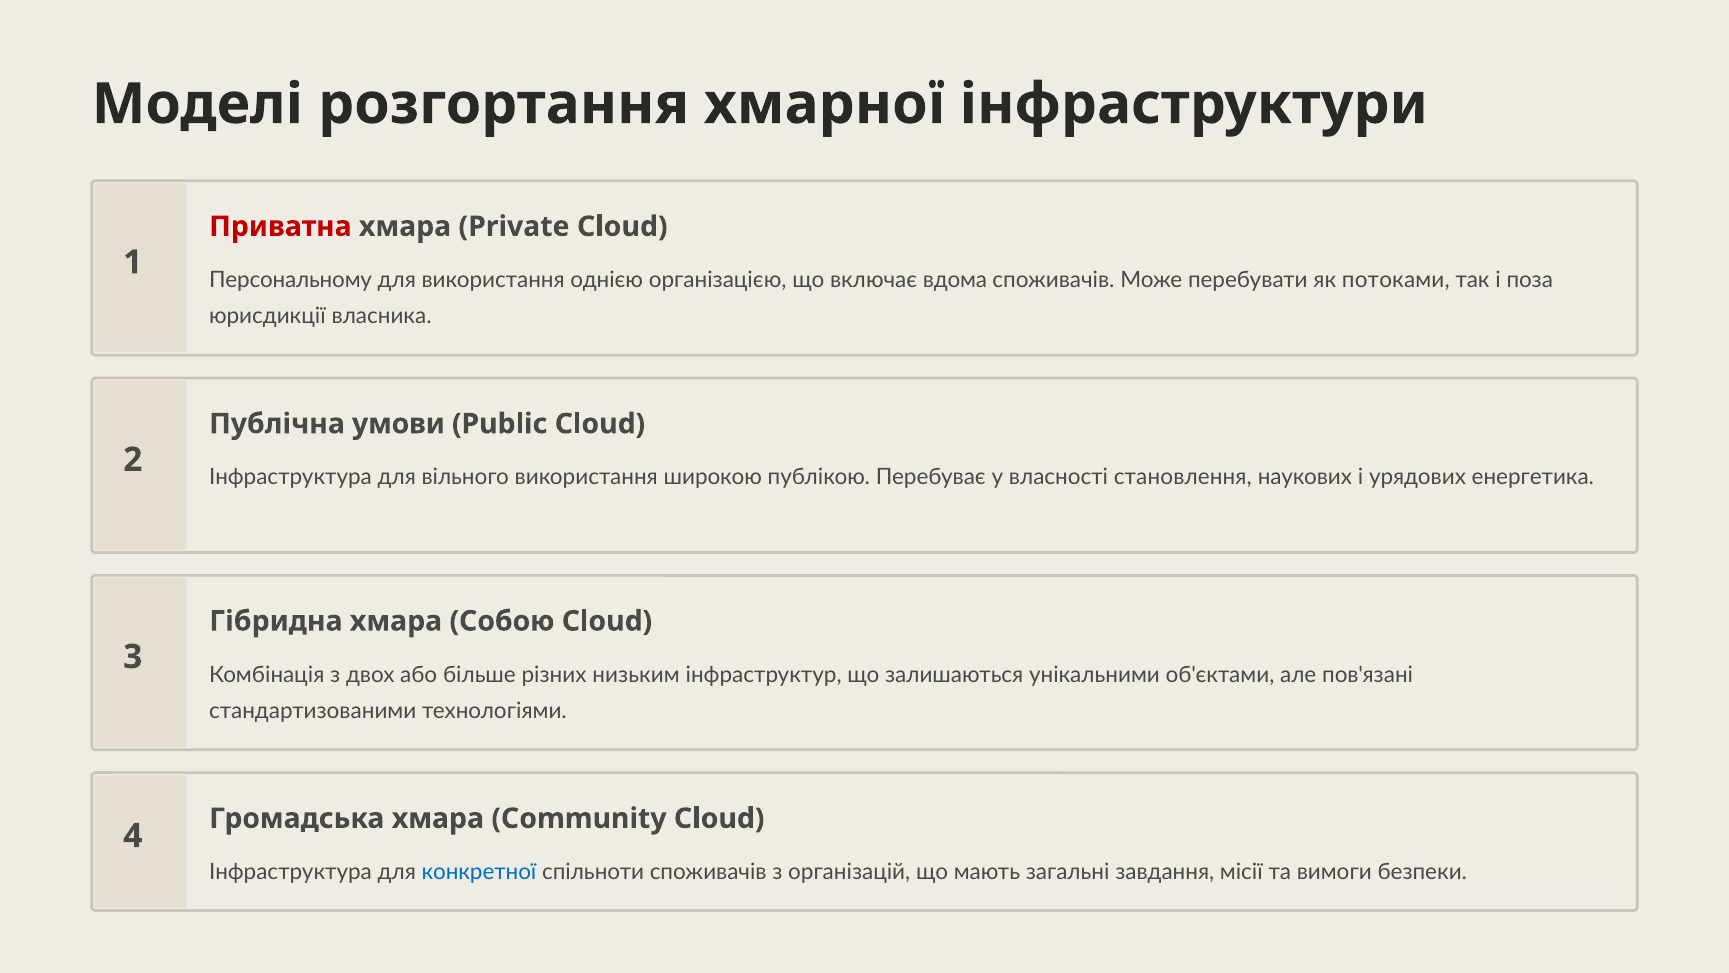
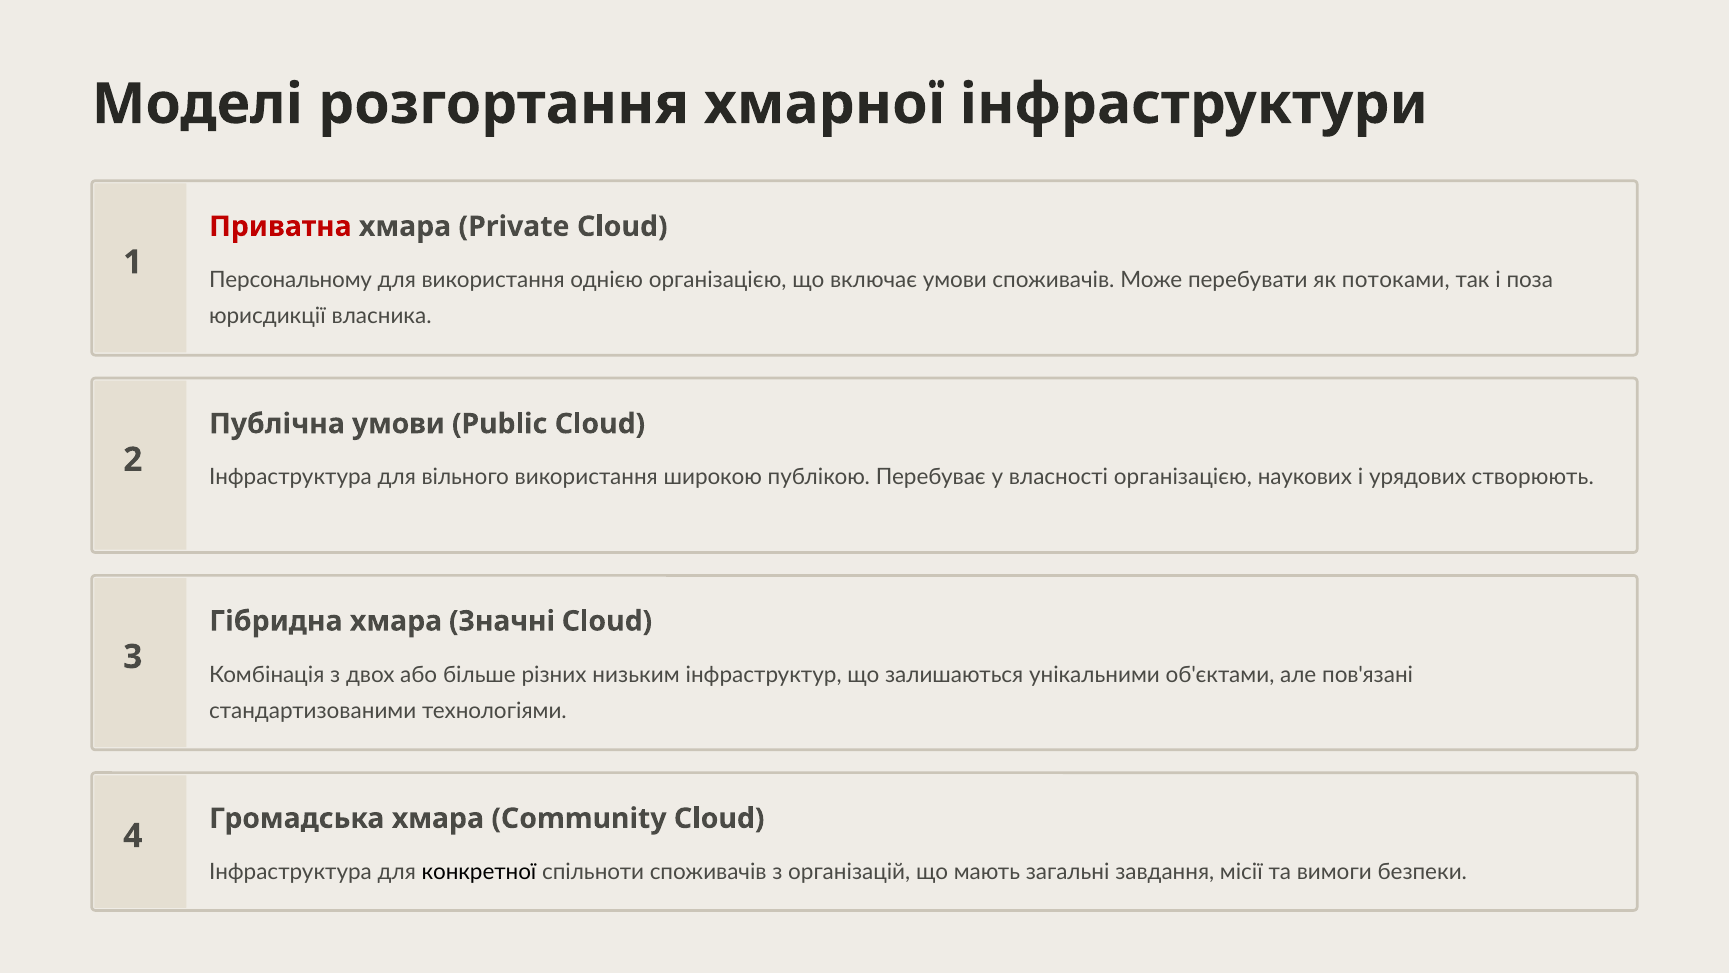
включає вдома: вдома -> умови
власності становлення: становлення -> організацією
енергетика: енергетика -> створюють
Собою: Собою -> Значні
конкретної colour: blue -> black
